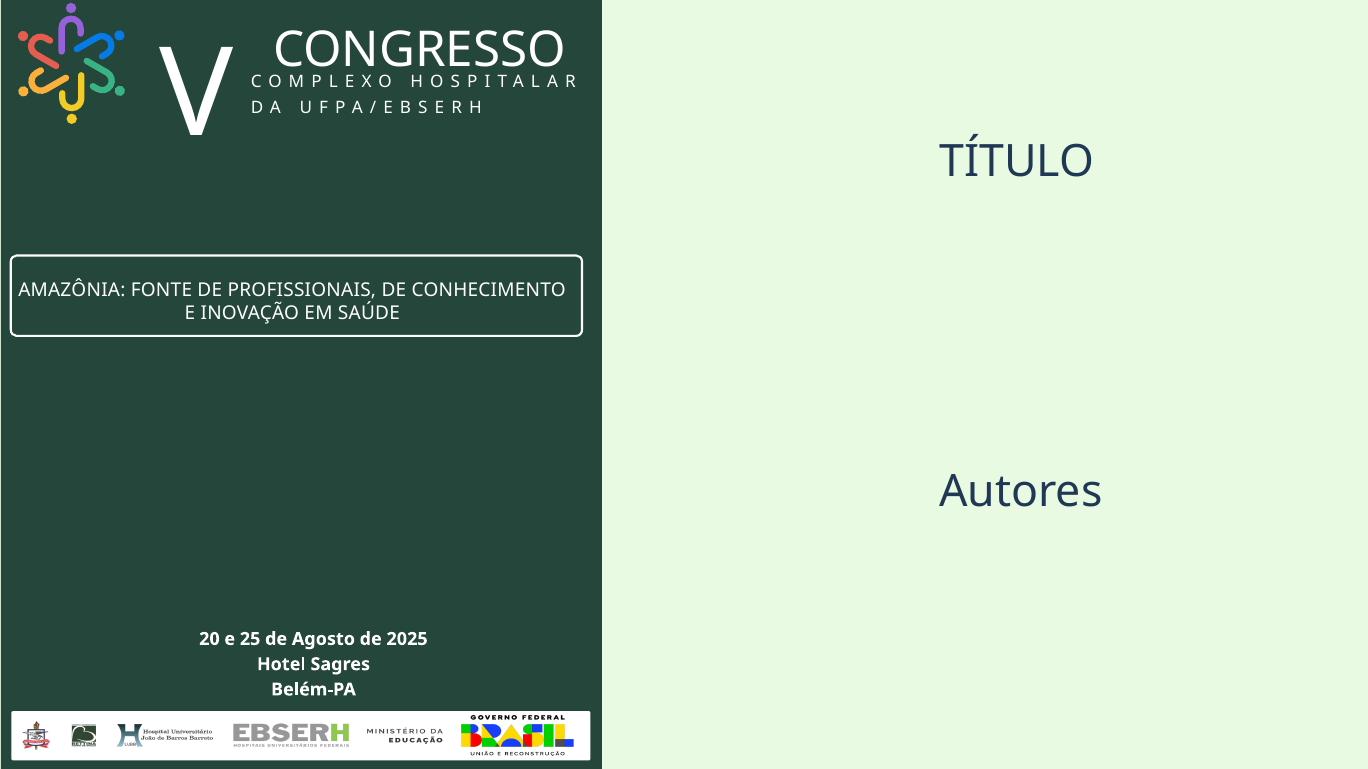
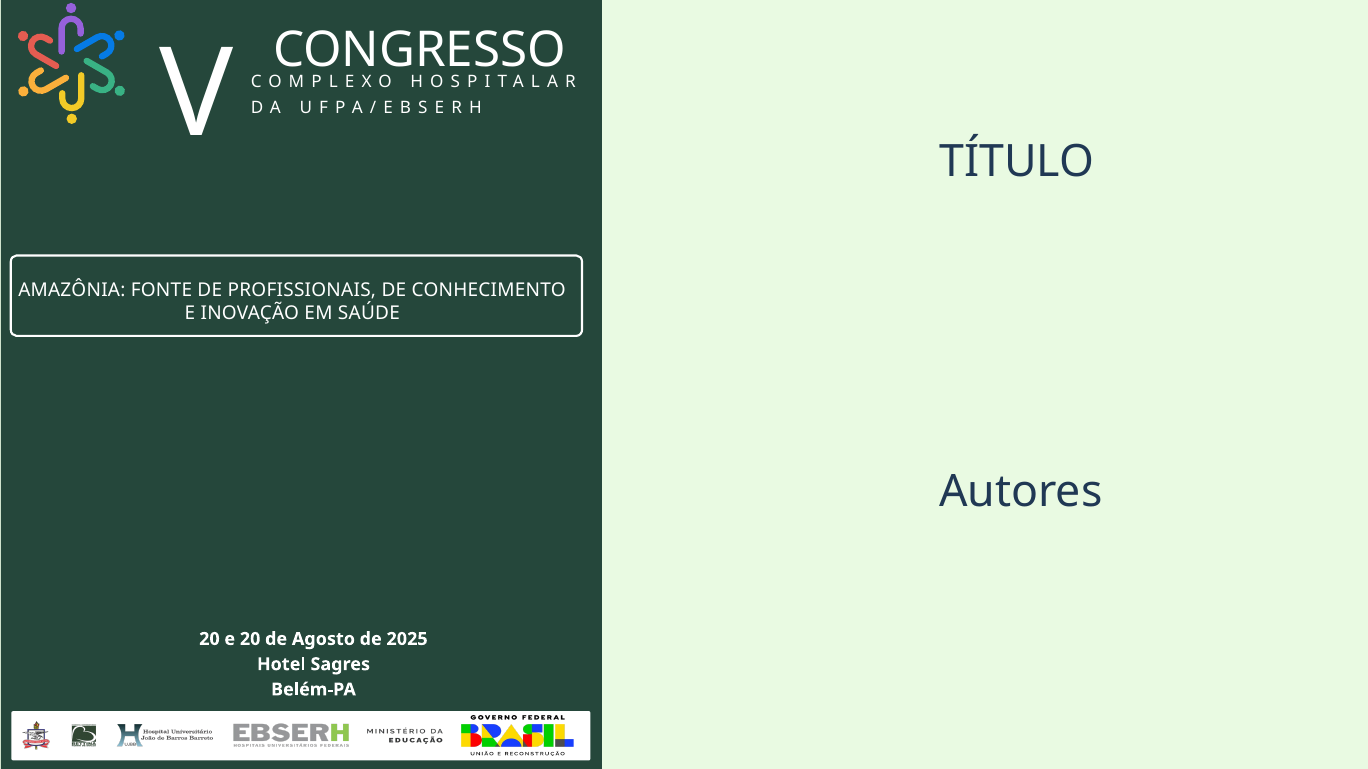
e 25: 25 -> 20
